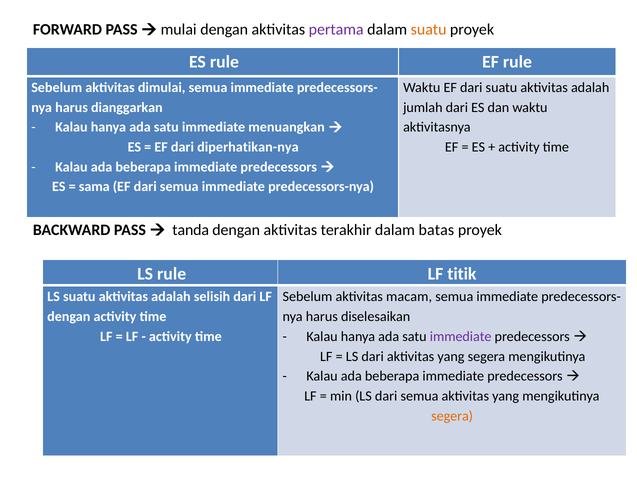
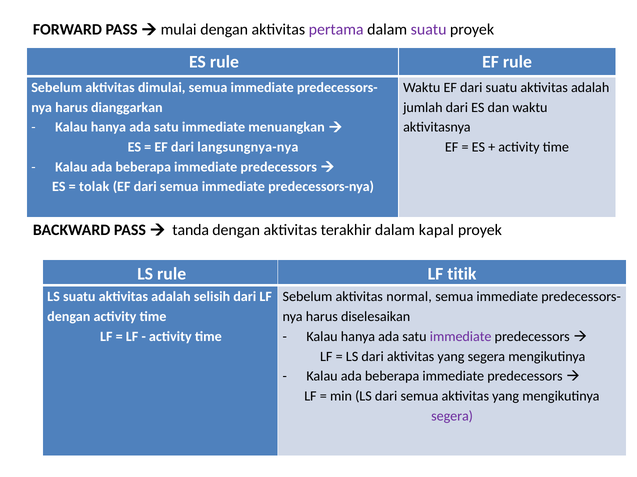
suatu at (429, 30) colour: orange -> purple
diperhatikan-nya: diperhatikan-nya -> langsungnya-nya
sama: sama -> tolak
batas: batas -> kapal
macam: macam -> normal
segera at (452, 417) colour: orange -> purple
